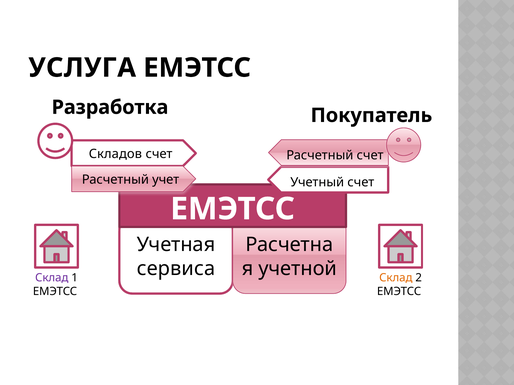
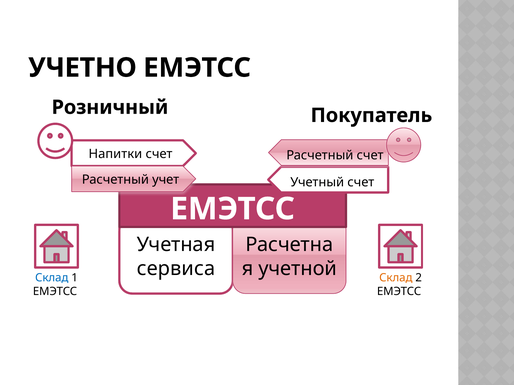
УСЛУГА: УСЛУГА -> УЧЕТНО
Разработка: Разработка -> Розничный
Складов: Складов -> Напитки
Склад at (52, 278) colour: purple -> blue
